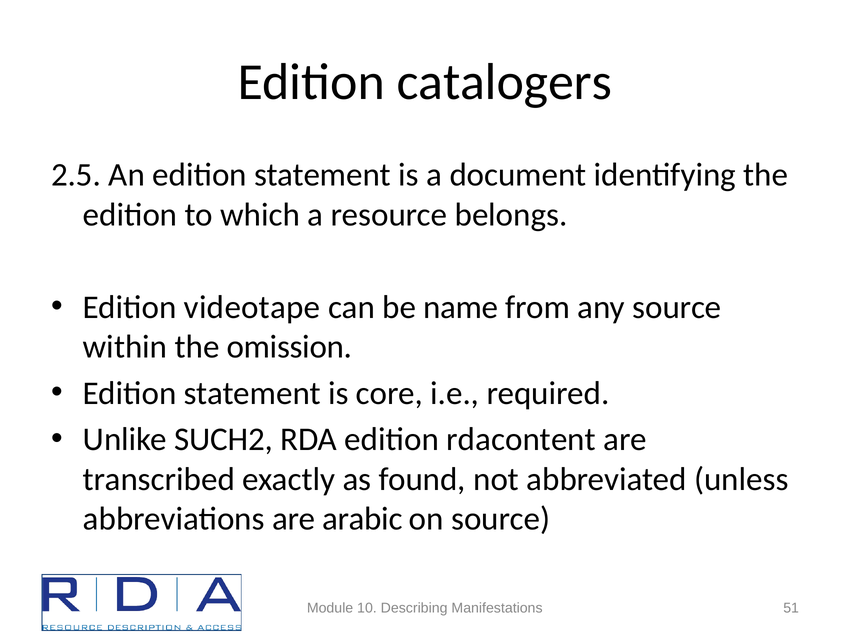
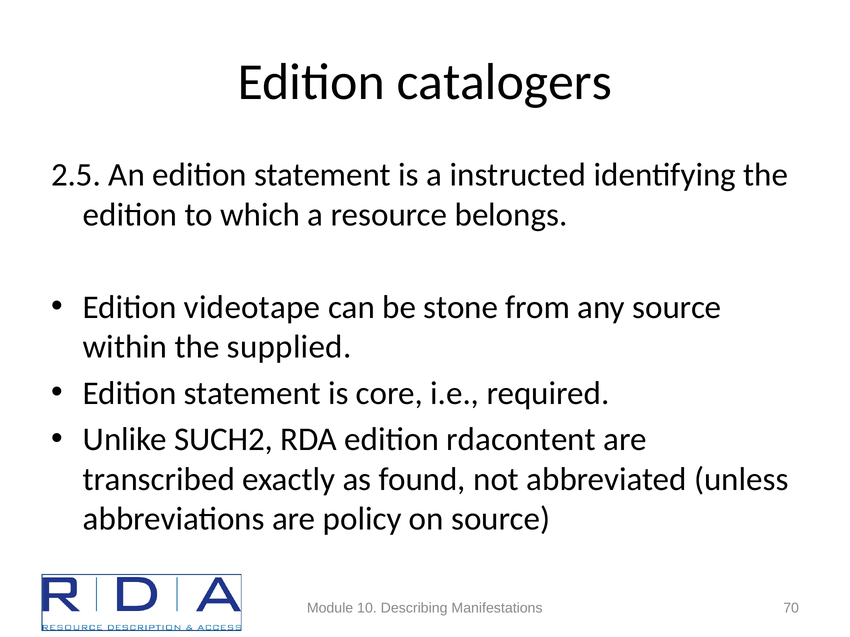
document: document -> instructed
name: name -> stone
omission: omission -> supplied
arabic: arabic -> policy
51: 51 -> 70
